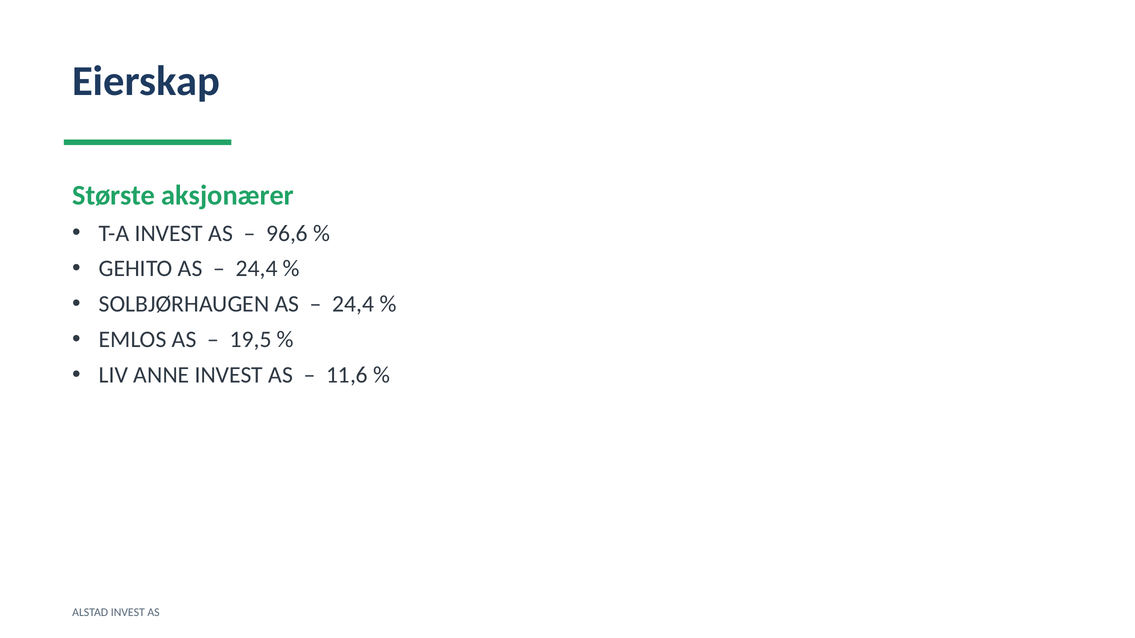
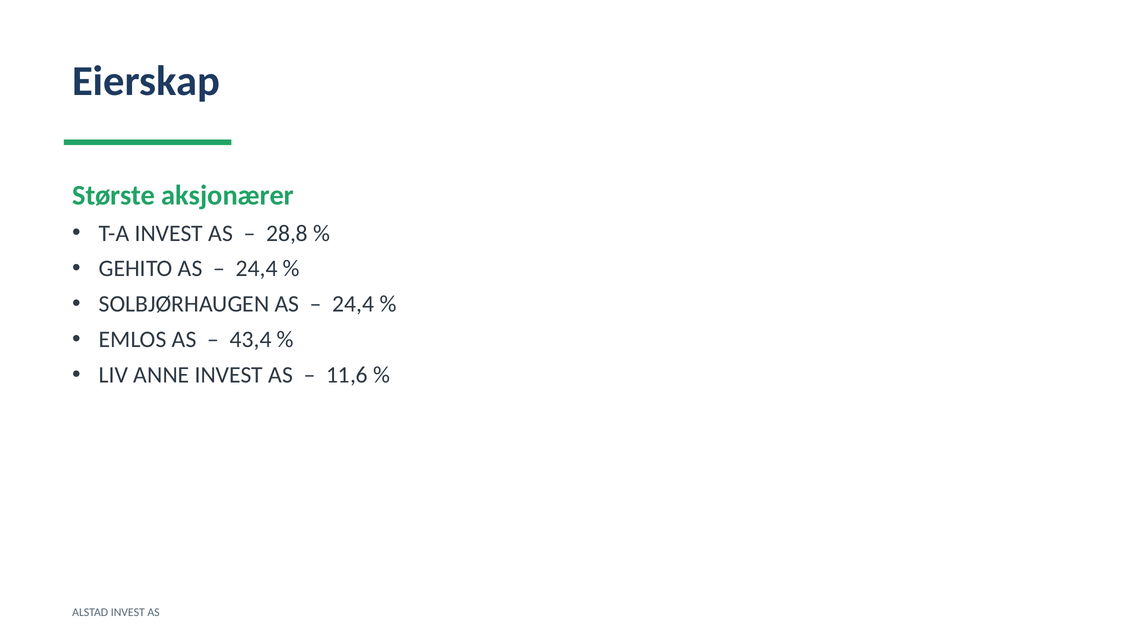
96,6: 96,6 -> 28,8
19,5: 19,5 -> 43,4
